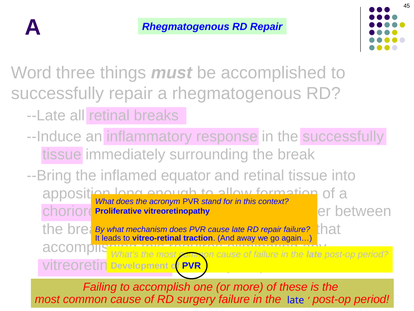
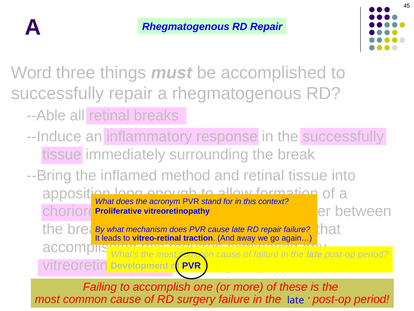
--Late: --Late -> --Able
equator: equator -> method
